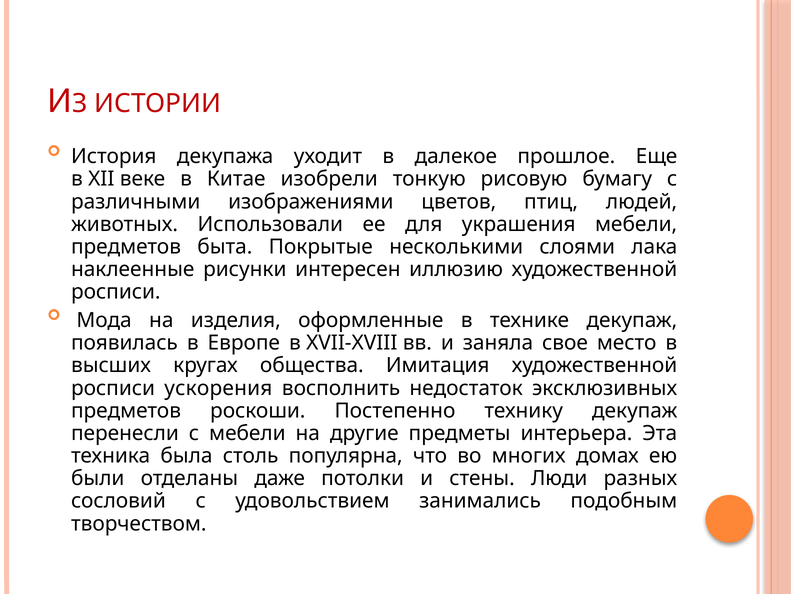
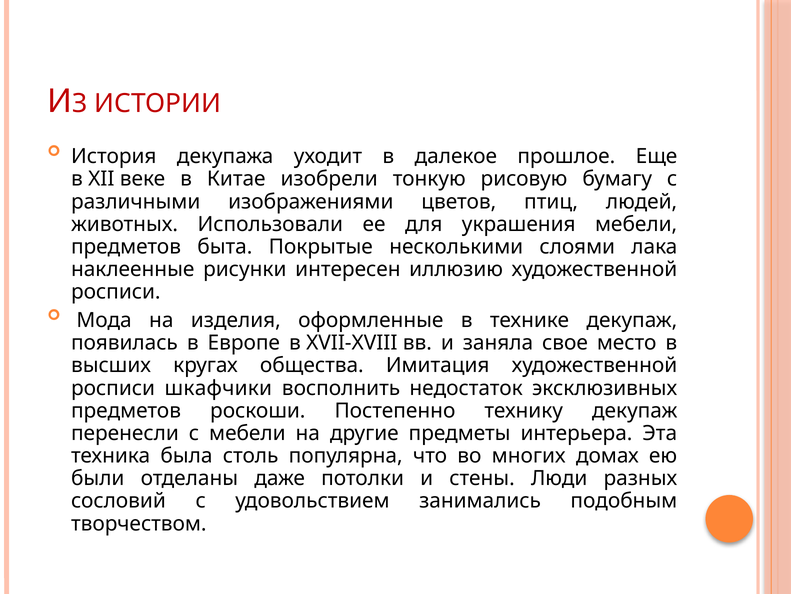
ускорения: ускорения -> шкафчики
